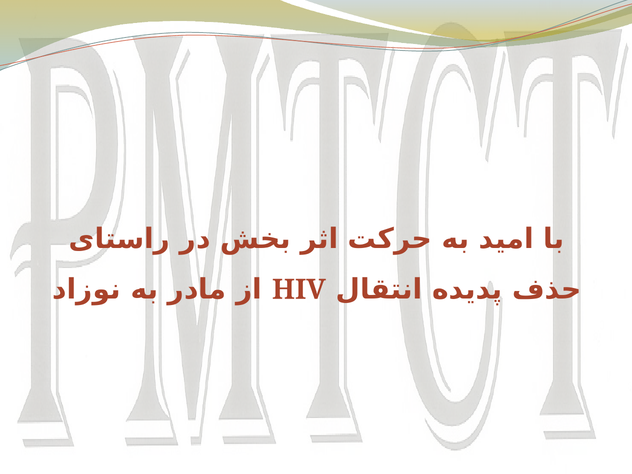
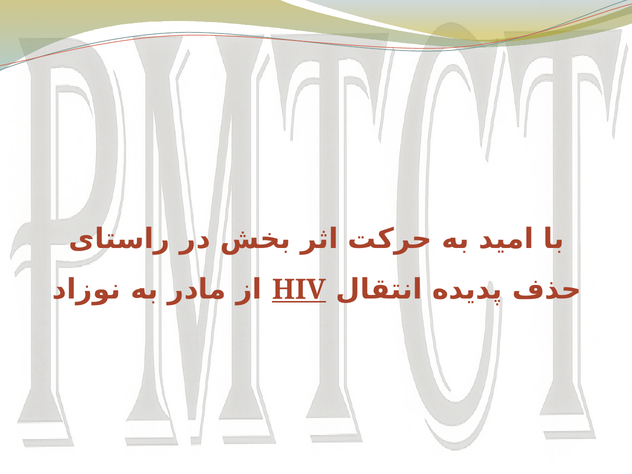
HIV underline: none -> present
